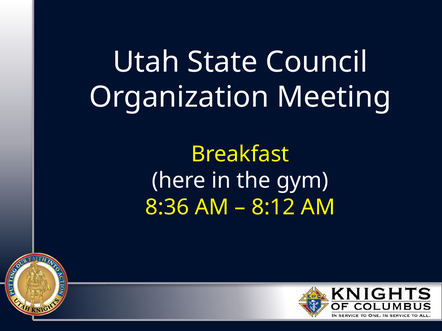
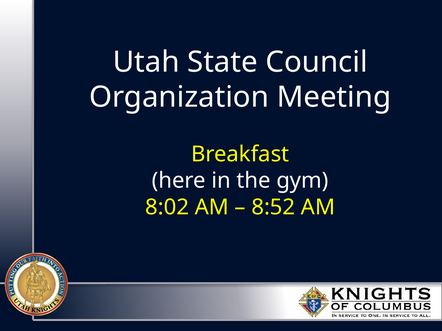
8:36: 8:36 -> 8:02
8:12: 8:12 -> 8:52
